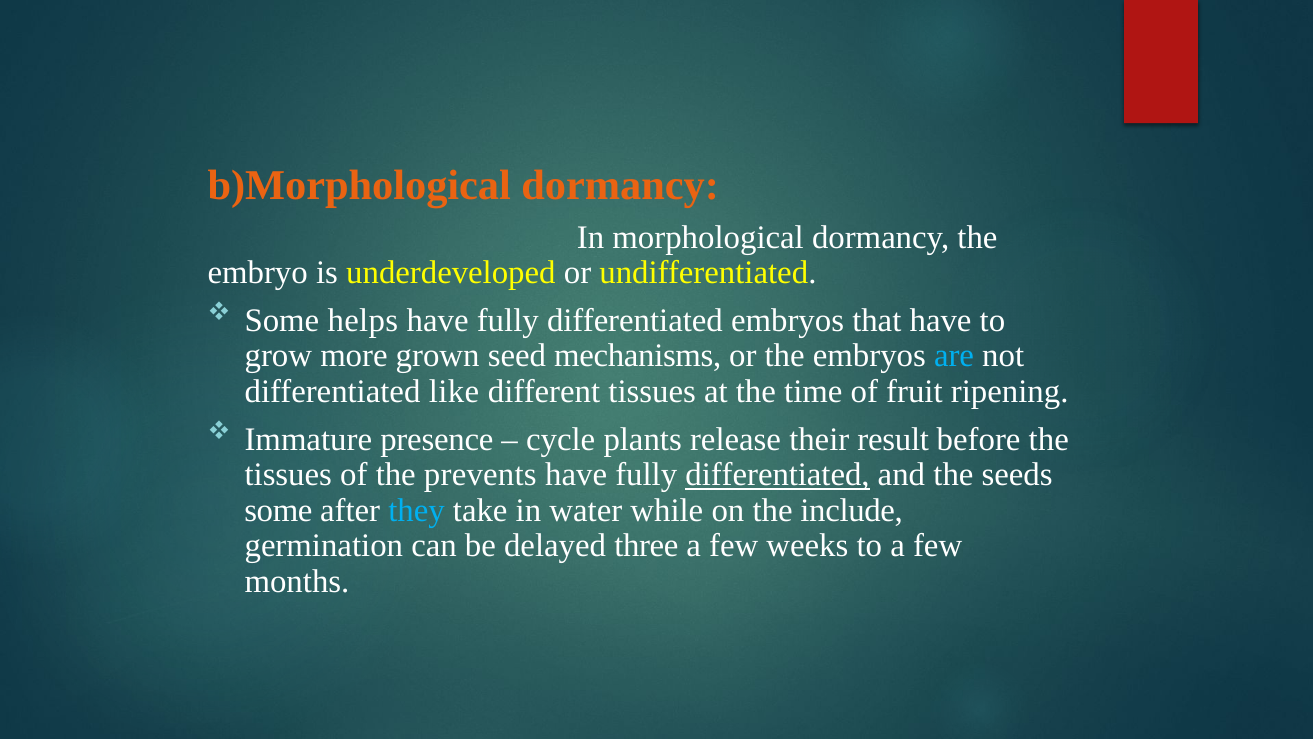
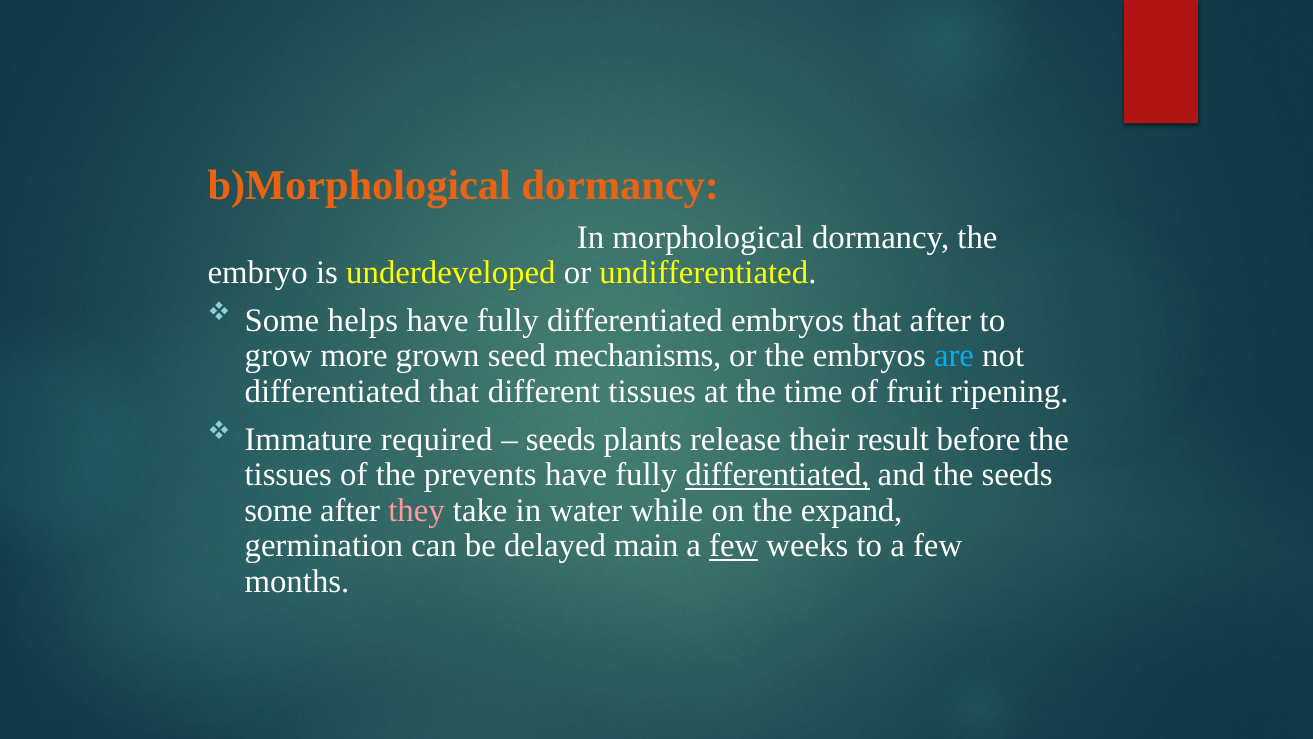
that have: have -> after
differentiated like: like -> that
presence: presence -> required
cycle at (561, 439): cycle -> seeds
they colour: light blue -> pink
include: include -> expand
three: three -> main
few at (734, 545) underline: none -> present
